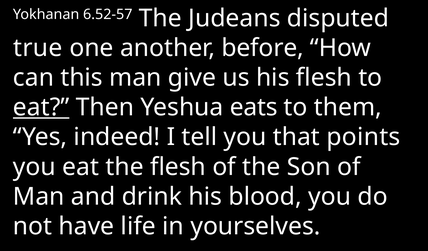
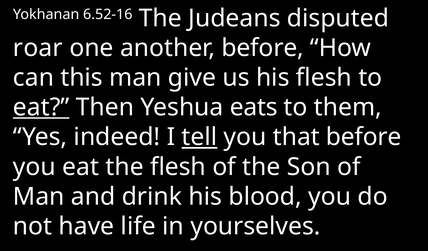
6.52-57: 6.52-57 -> 6.52-16
true: true -> roar
tell underline: none -> present
that points: points -> before
